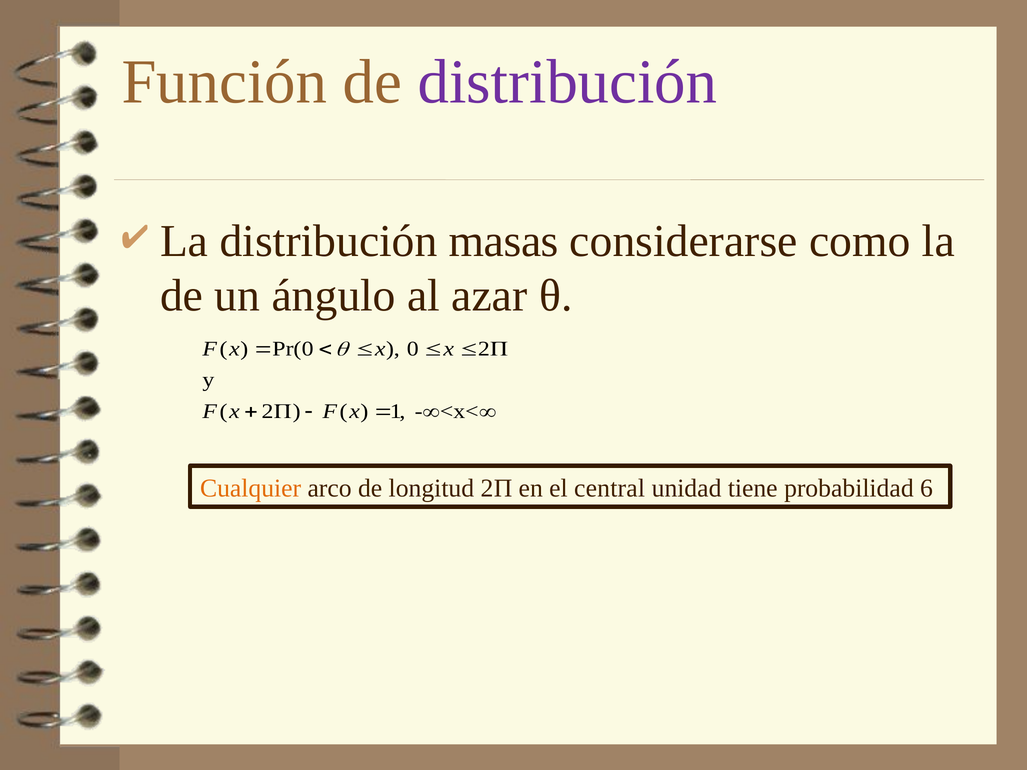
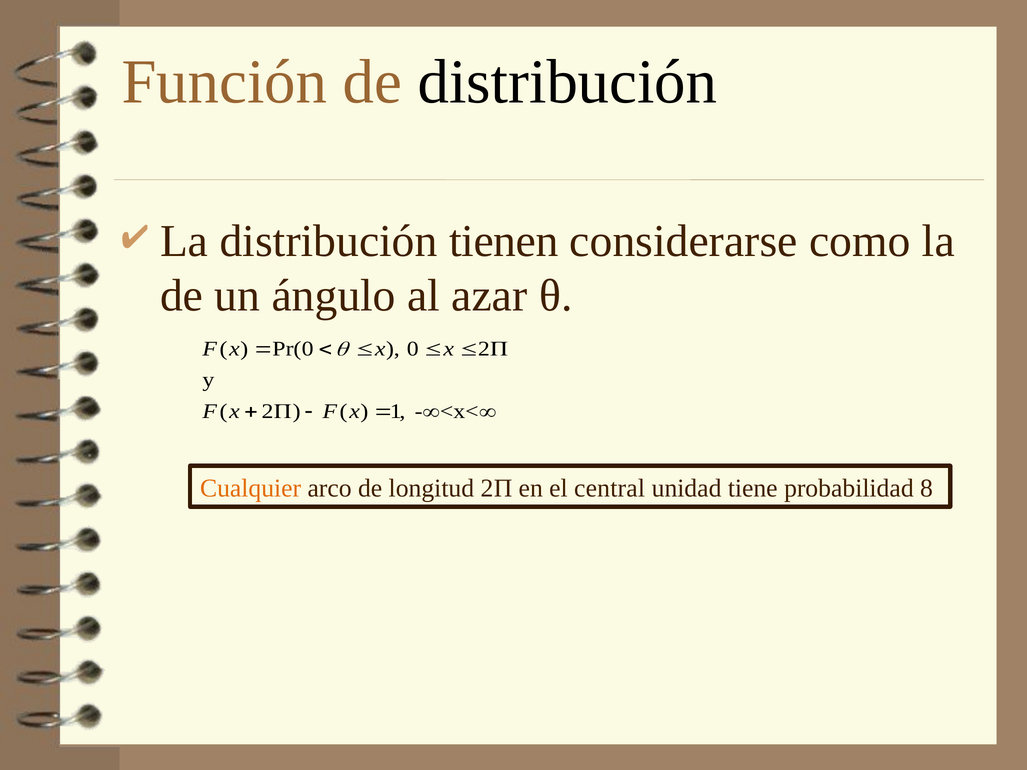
distribución at (567, 82) colour: purple -> black
masas: masas -> tienen
6: 6 -> 8
